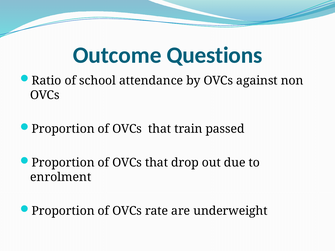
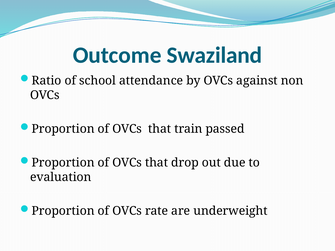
Questions: Questions -> Swaziland
enrolment: enrolment -> evaluation
